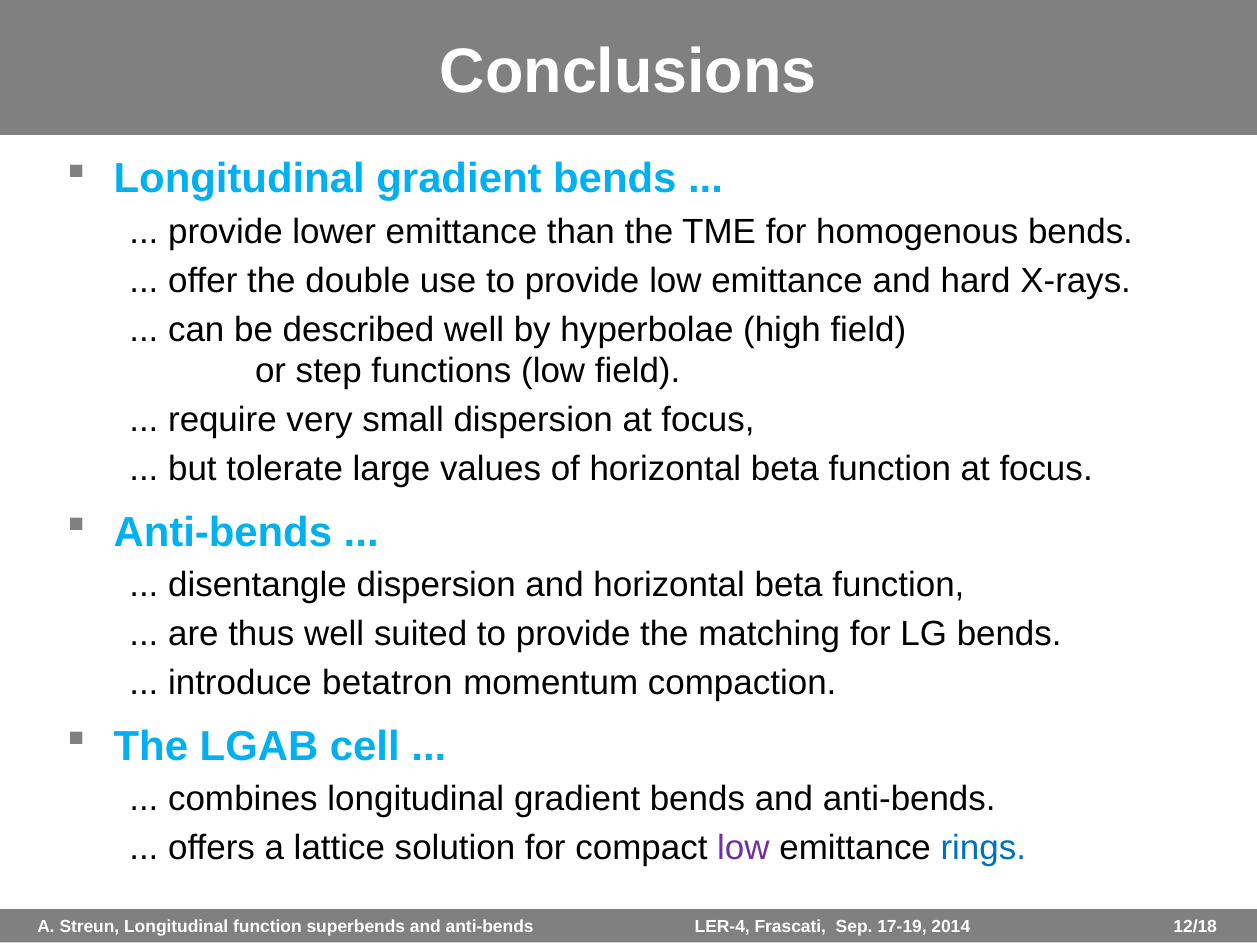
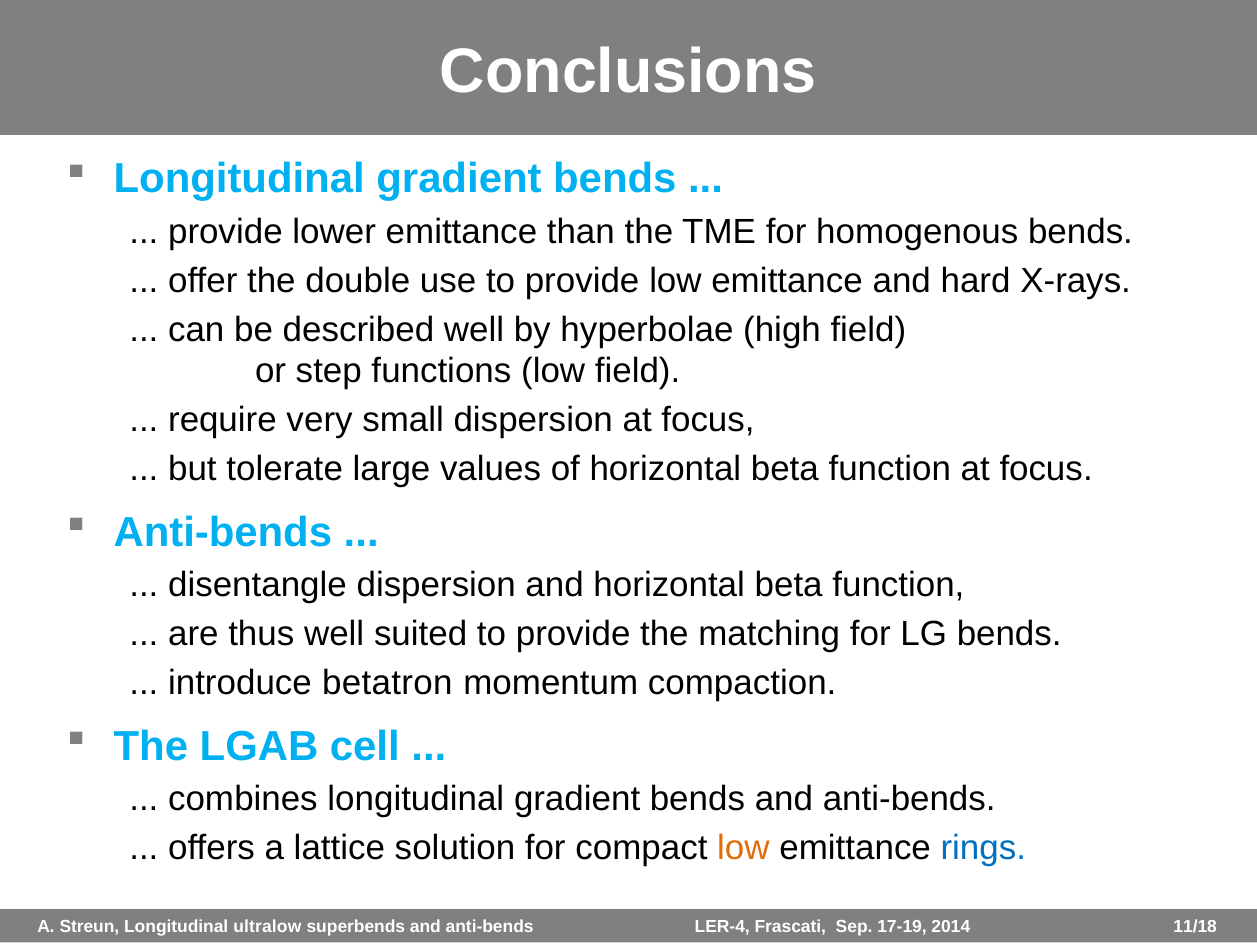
low at (743, 848) colour: purple -> orange
Longitudinal function: function -> ultralow
12/18: 12/18 -> 11/18
